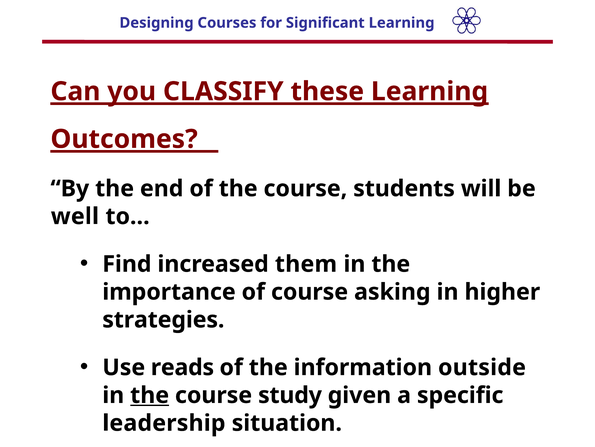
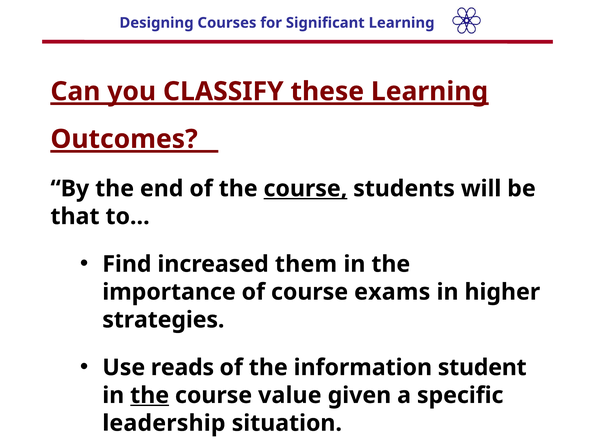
course at (305, 188) underline: none -> present
well: well -> that
asking: asking -> exams
outside: outside -> student
study: study -> value
